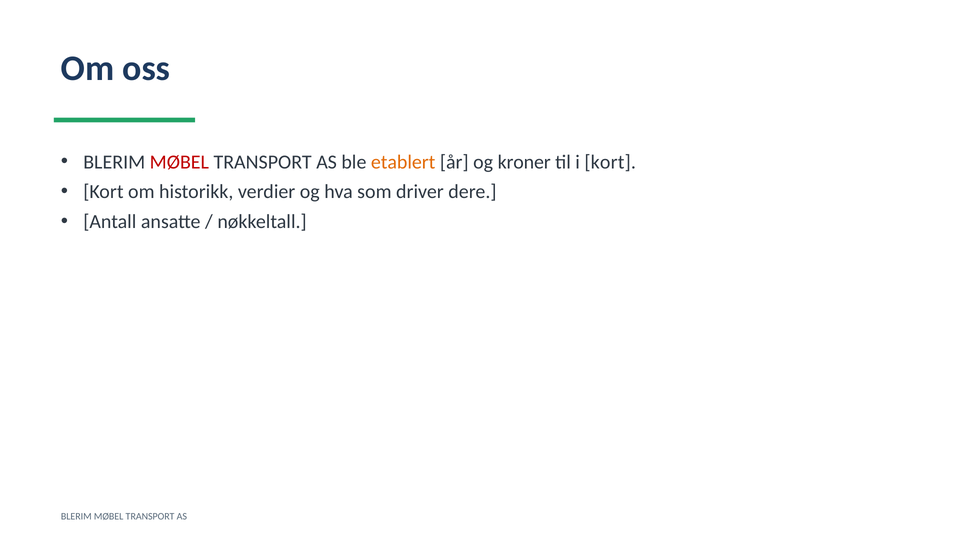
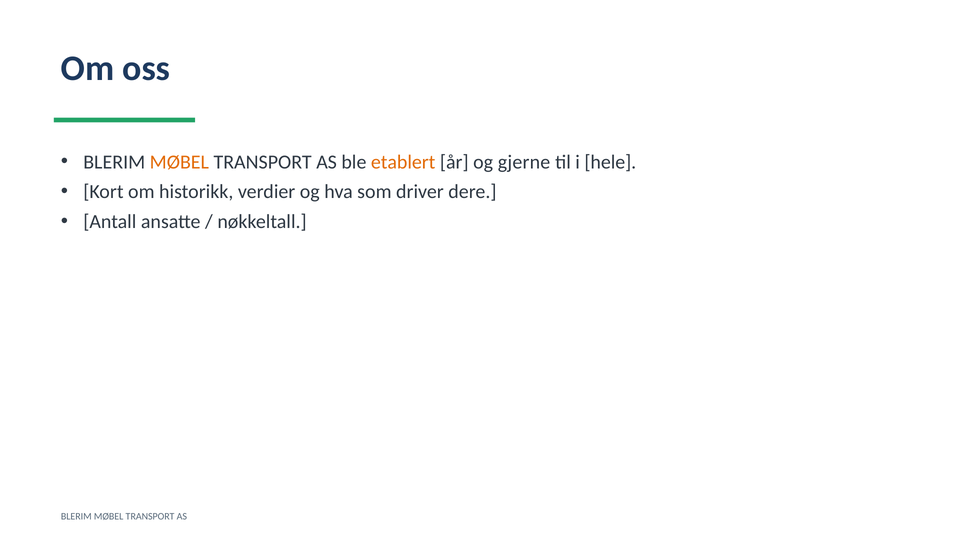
MØBEL at (179, 162) colour: red -> orange
kroner: kroner -> gjerne
i kort: kort -> hele
